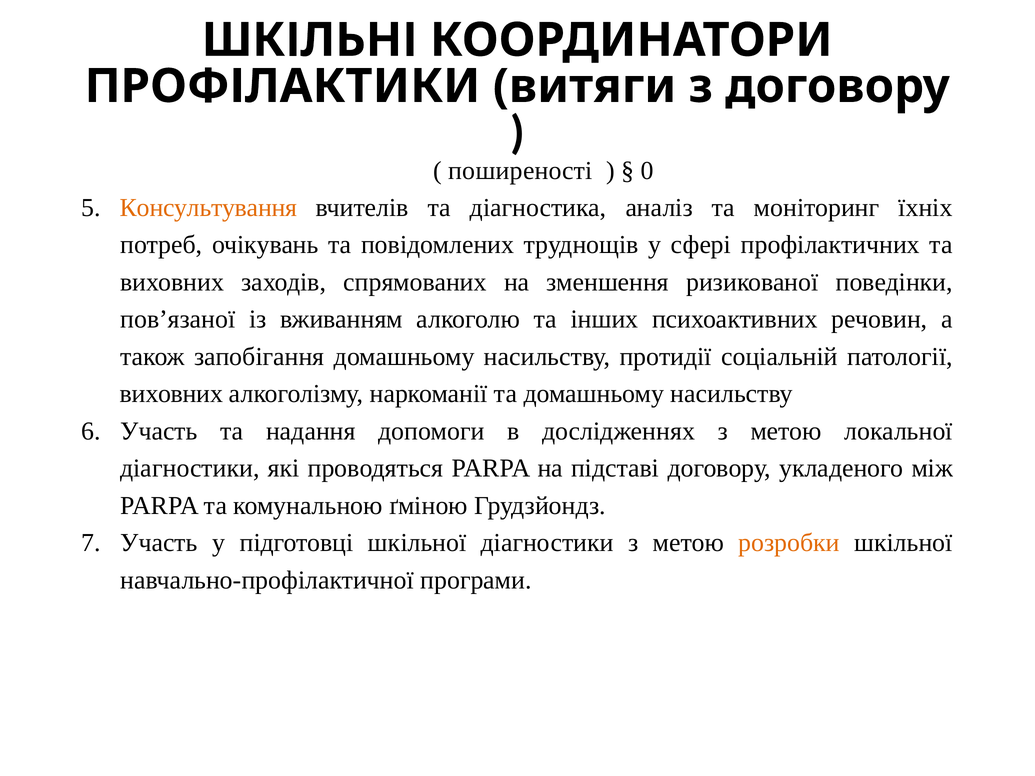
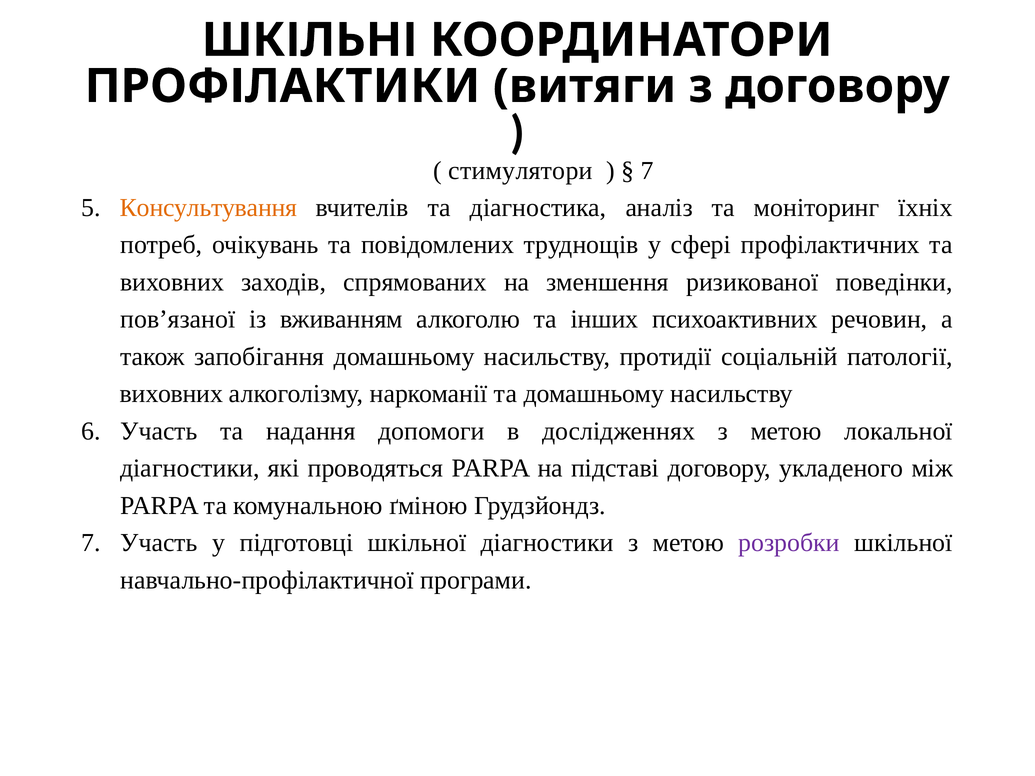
поширеності: поширеності -> стимулятори
0 at (647, 171): 0 -> 7
розробки colour: orange -> purple
